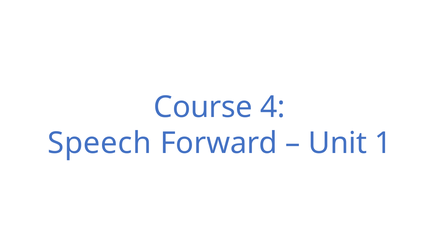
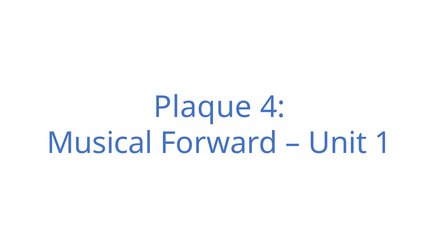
Course: Course -> Plaque
Speech: Speech -> Musical
